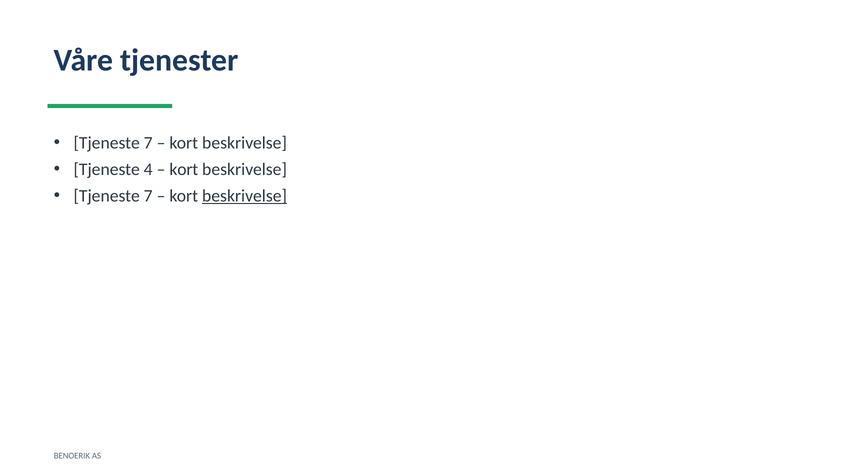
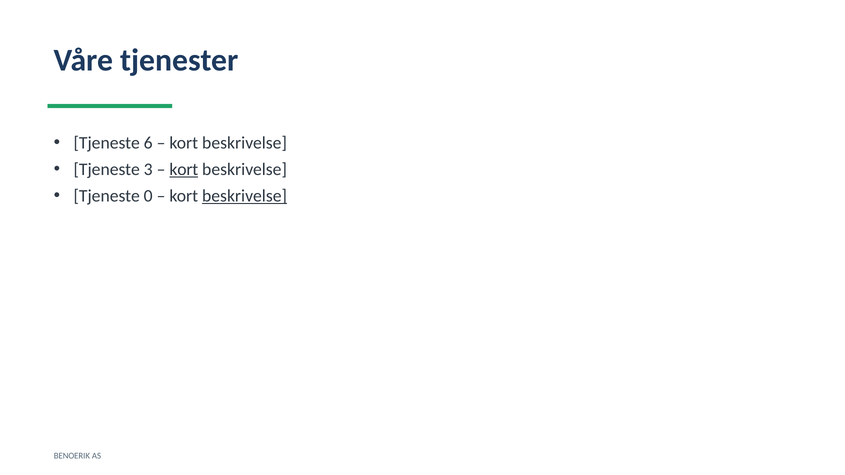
7 at (148, 143): 7 -> 6
4: 4 -> 3
kort at (184, 170) underline: none -> present
7 at (148, 196): 7 -> 0
